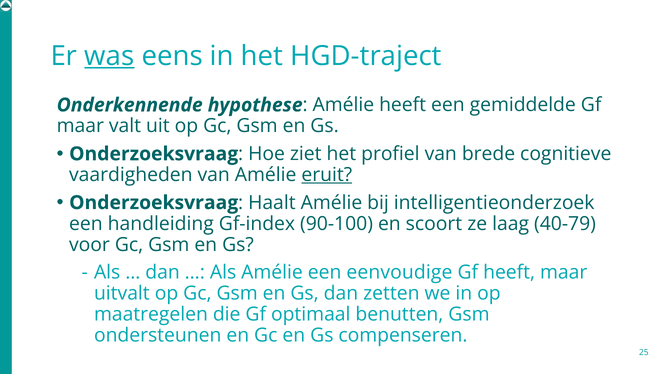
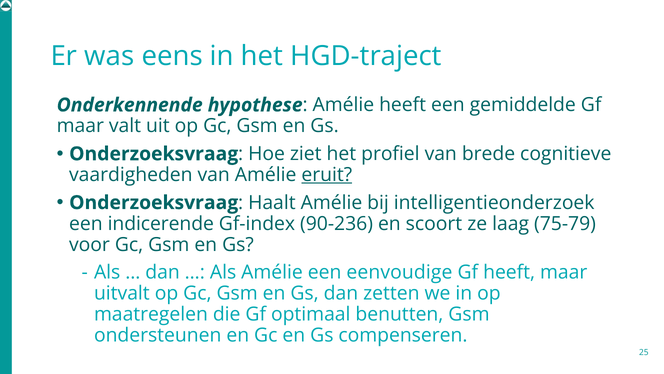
was underline: present -> none
handleiding: handleiding -> indicerende
90-100: 90-100 -> 90-236
40-79: 40-79 -> 75-79
